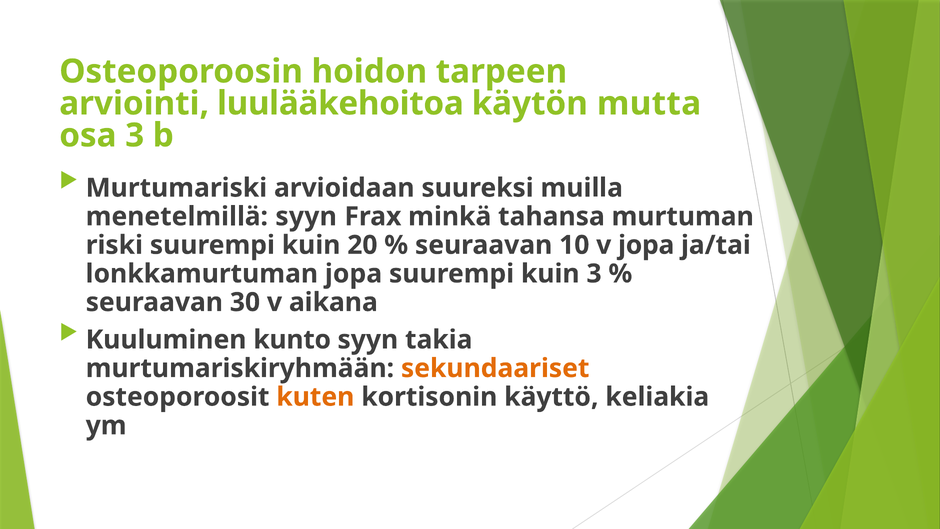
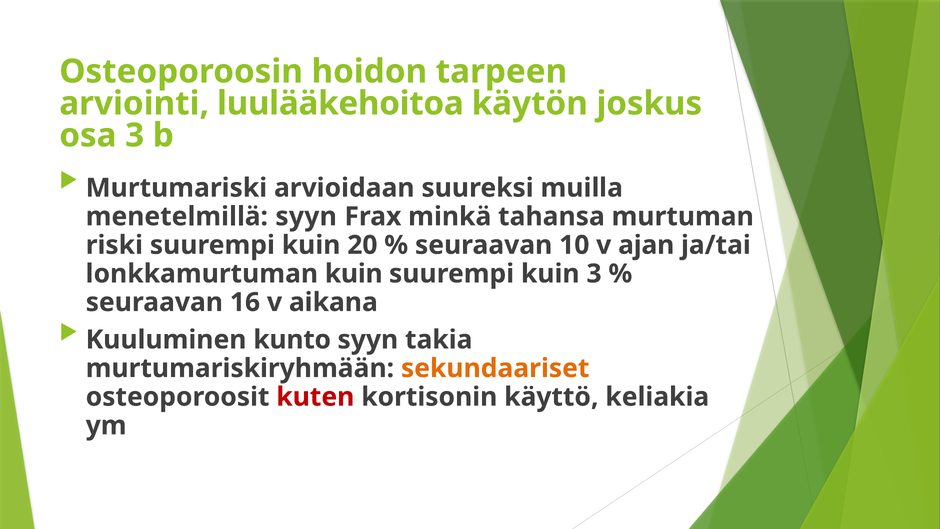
mutta: mutta -> joskus
v jopa: jopa -> ajan
lonkkamurtuman jopa: jopa -> kuin
30: 30 -> 16
kuten colour: orange -> red
